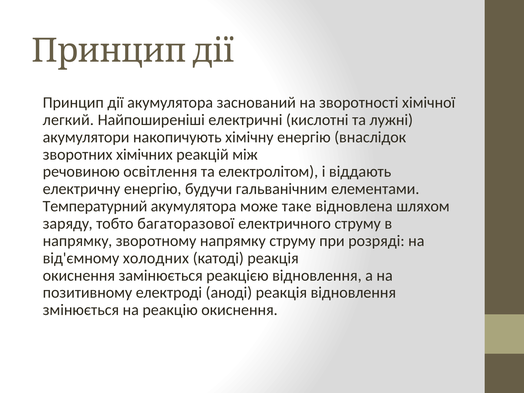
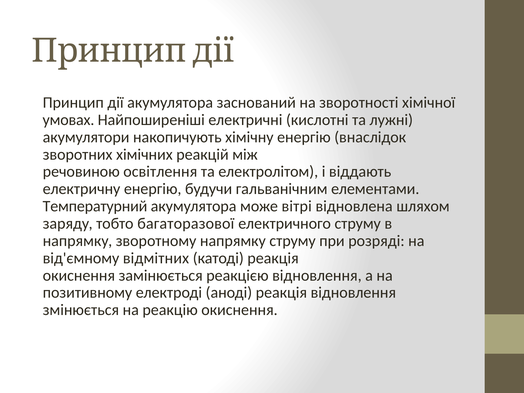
легкий: легкий -> умовах
таке: таке -> вітрі
холодних: холодних -> відмітних
